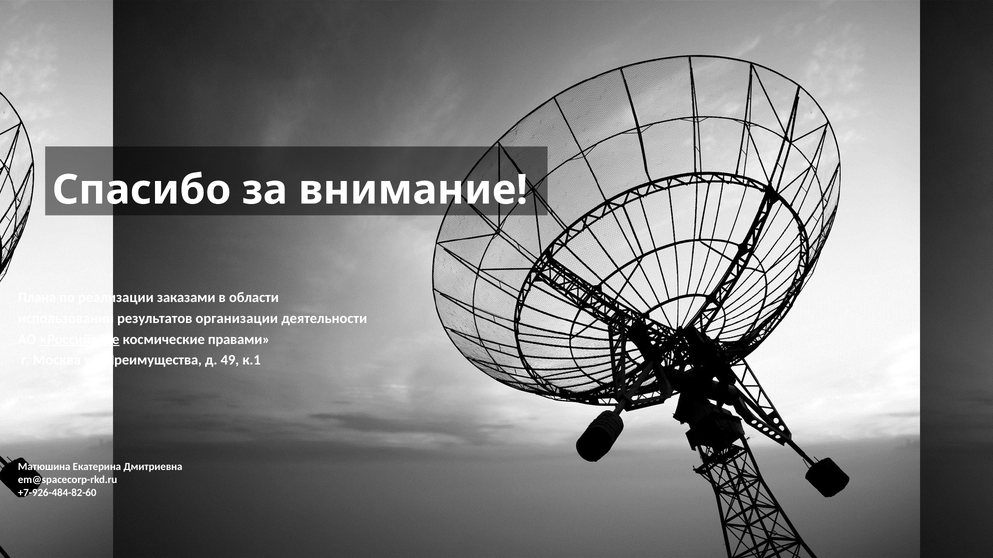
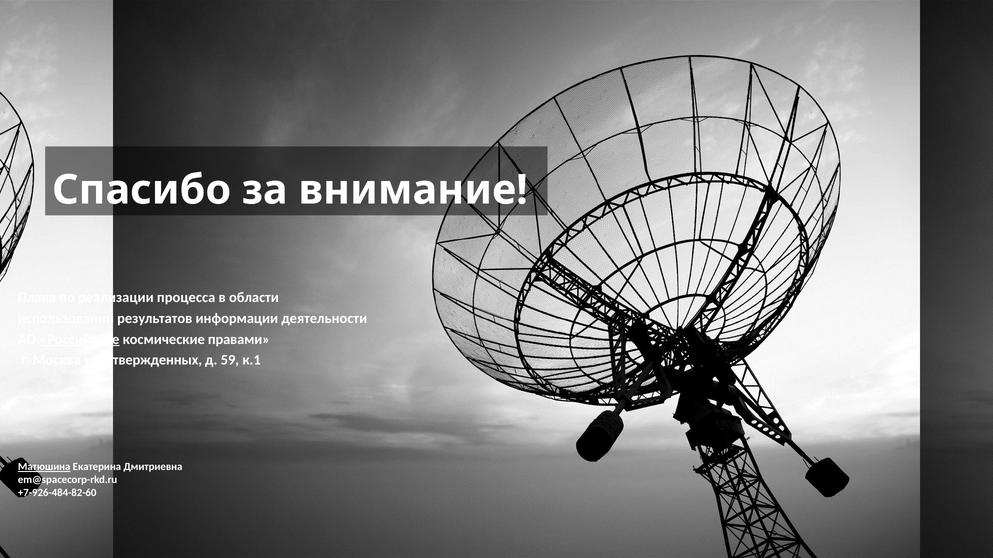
заказами: заказами -> процесса
организации: организации -> информации
Преимущества: Преимущества -> Утвержденных
49: 49 -> 59
Матюшина underline: none -> present
